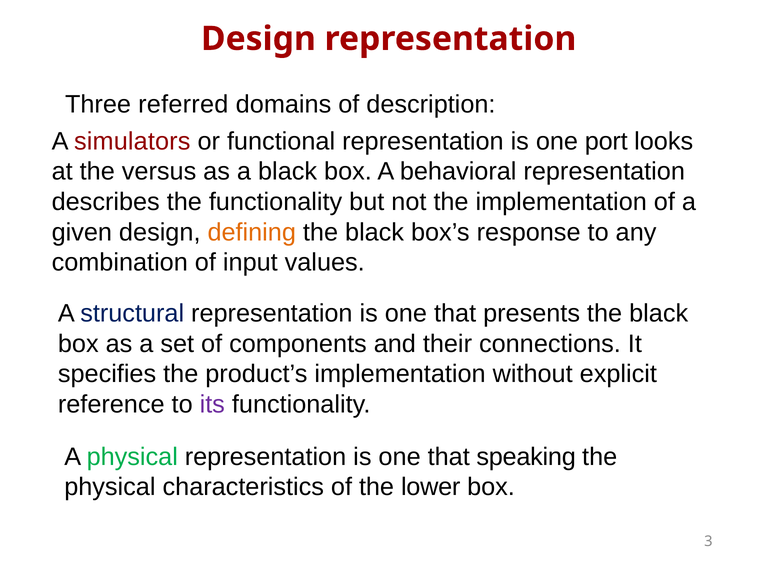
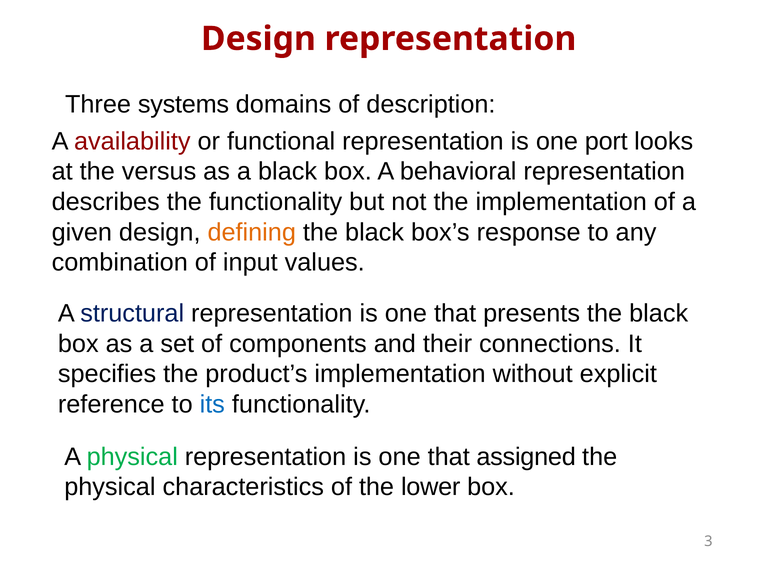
referred: referred -> systems
simulators: simulators -> availability
its colour: purple -> blue
speaking: speaking -> assigned
